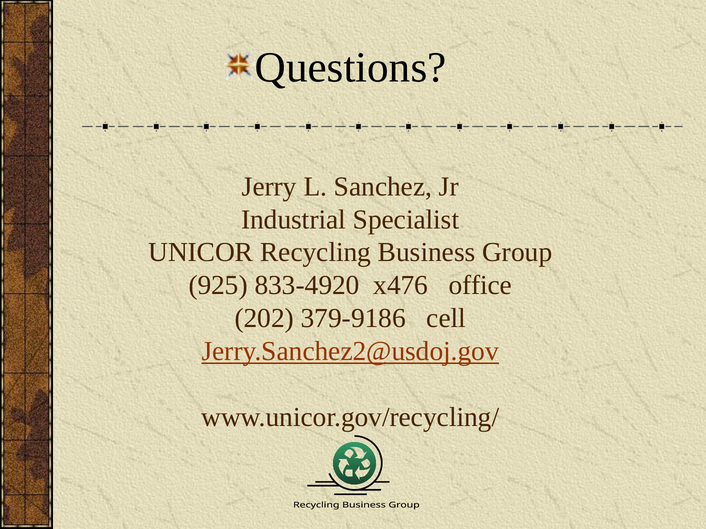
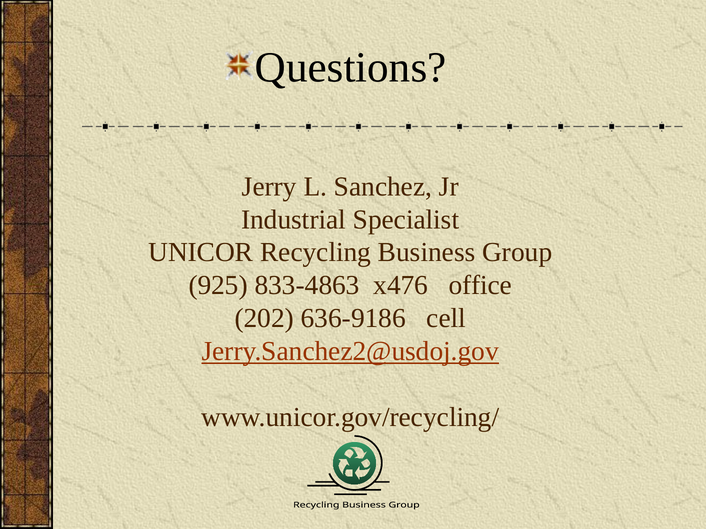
833-4920: 833-4920 -> 833-4863
379-9186: 379-9186 -> 636-9186
